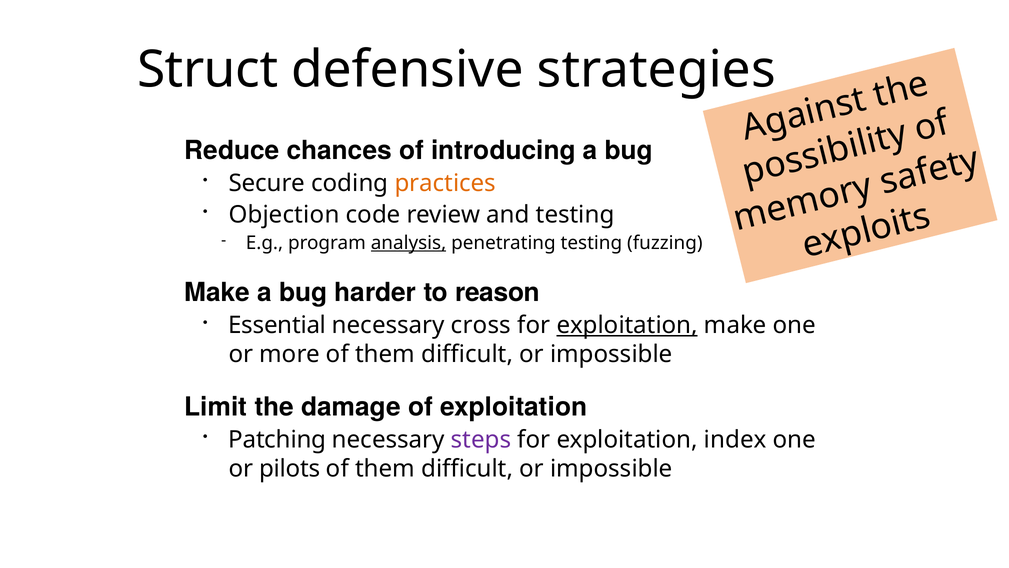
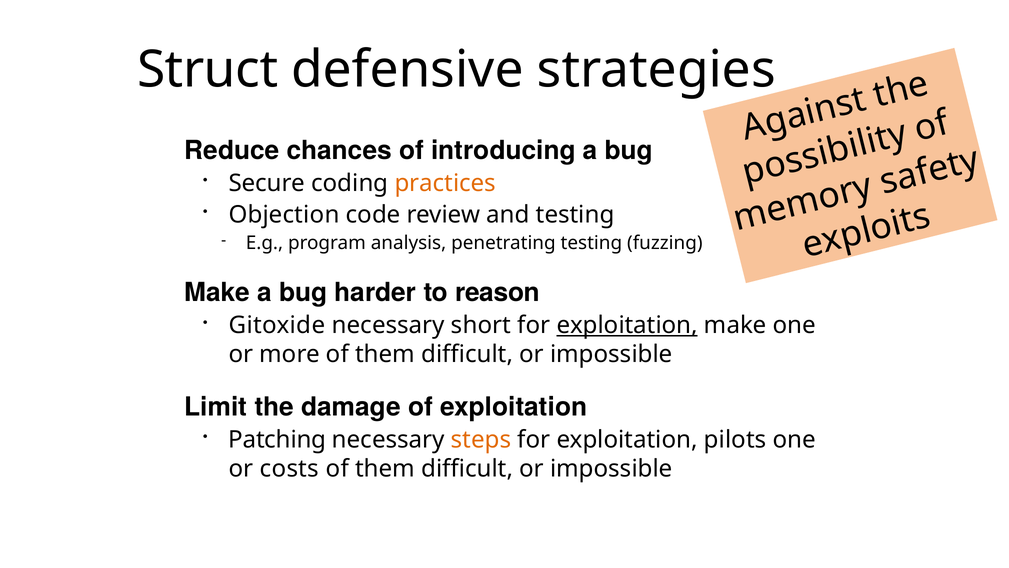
analysis underline: present -> none
Essential: Essential -> Gitoxide
cross: cross -> short
steps colour: purple -> orange
index: index -> pilots
pilots: pilots -> costs
